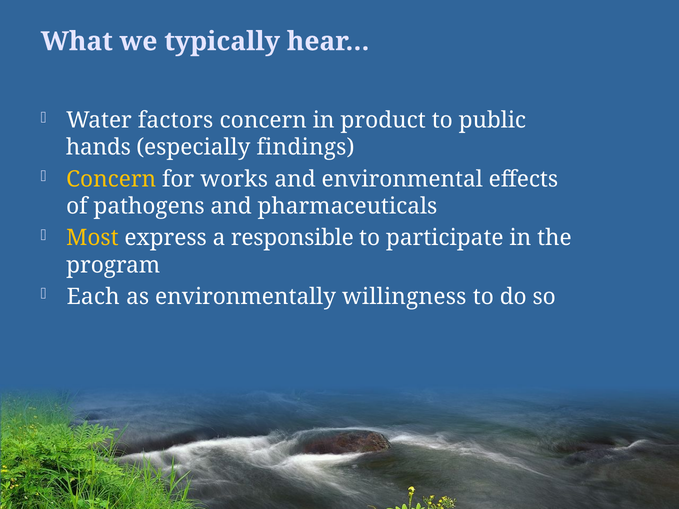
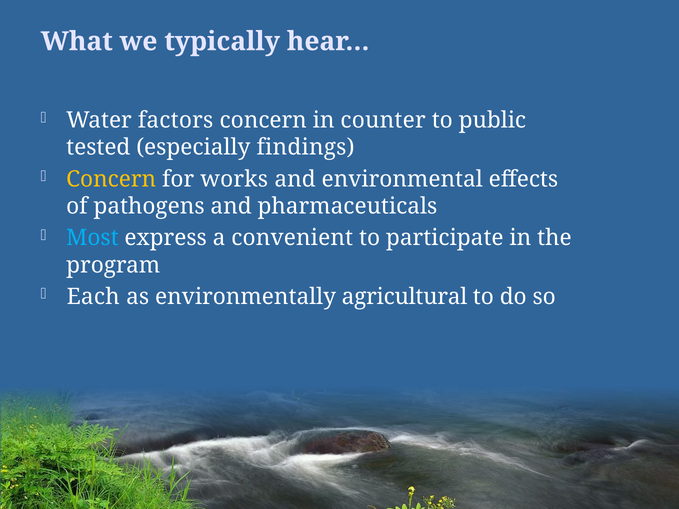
product: product -> counter
hands: hands -> tested
Most colour: yellow -> light blue
responsible: responsible -> convenient
willingness: willingness -> agricultural
